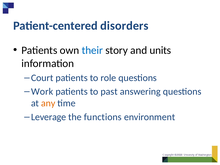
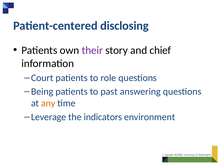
disorders: disorders -> disclosing
their colour: blue -> purple
units: units -> chief
Work: Work -> Being
functions: functions -> indicators
